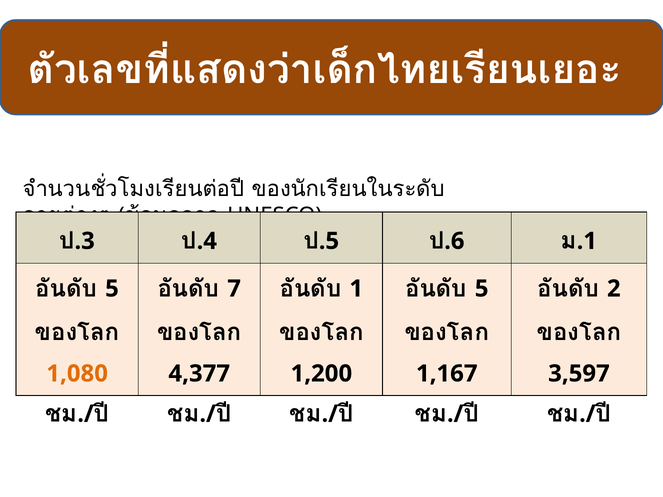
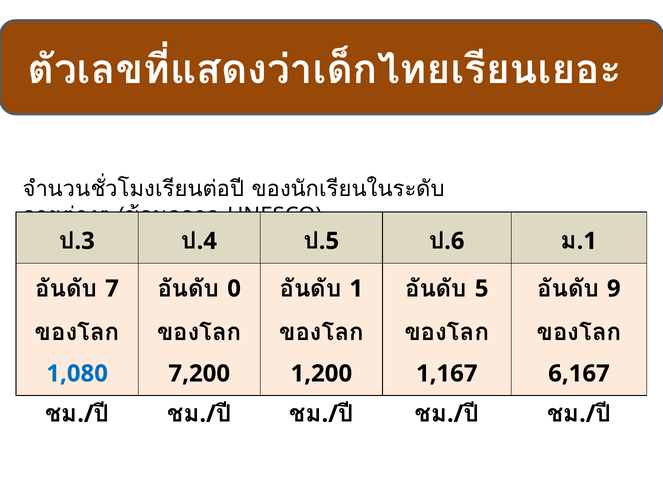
5 at (112, 289): 5 -> 7
7: 7 -> 0
2: 2 -> 9
1,080 colour: orange -> blue
4,377: 4,377 -> 7,200
3,597: 3,597 -> 6,167
